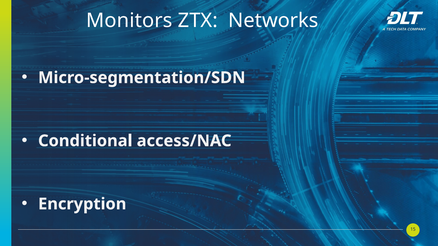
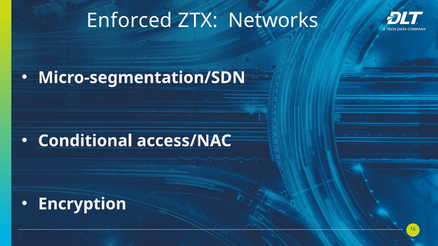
Monitors: Monitors -> Enforced
